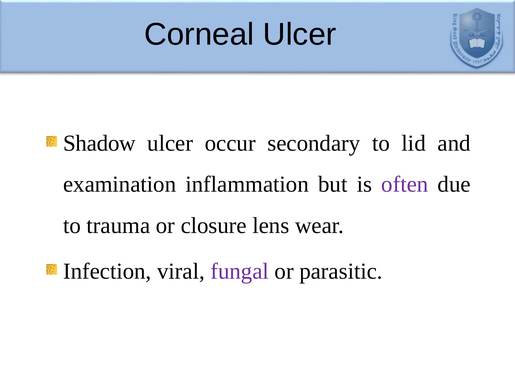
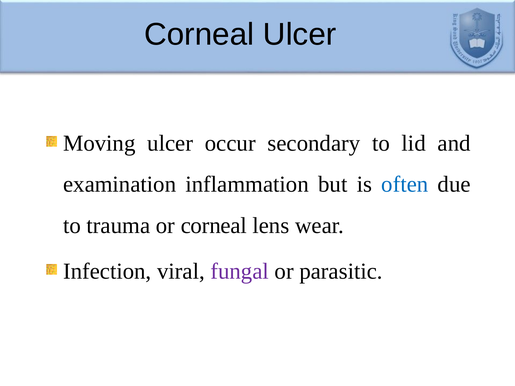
Shadow: Shadow -> Moving
often colour: purple -> blue
or closure: closure -> corneal
